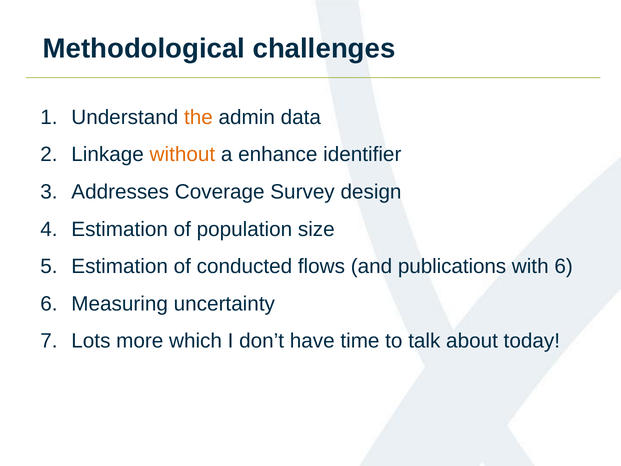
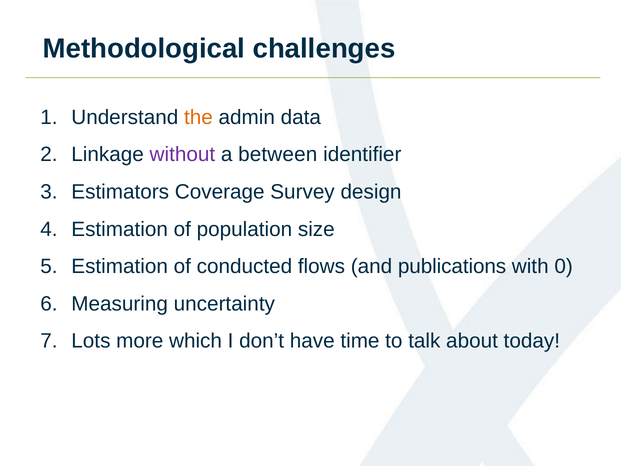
without colour: orange -> purple
enhance: enhance -> between
Addresses: Addresses -> Estimators
with 6: 6 -> 0
